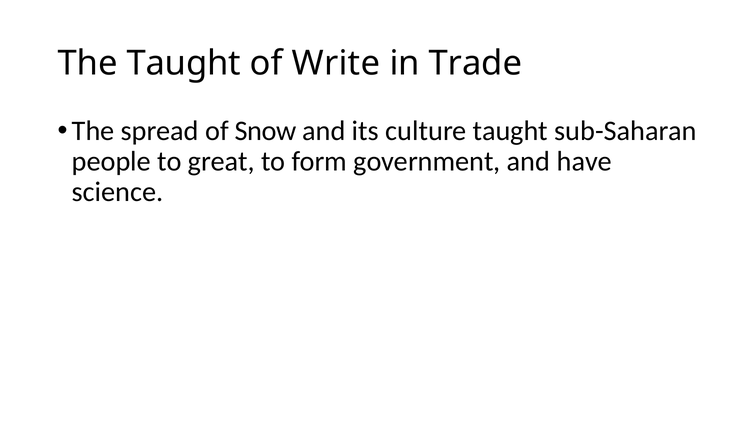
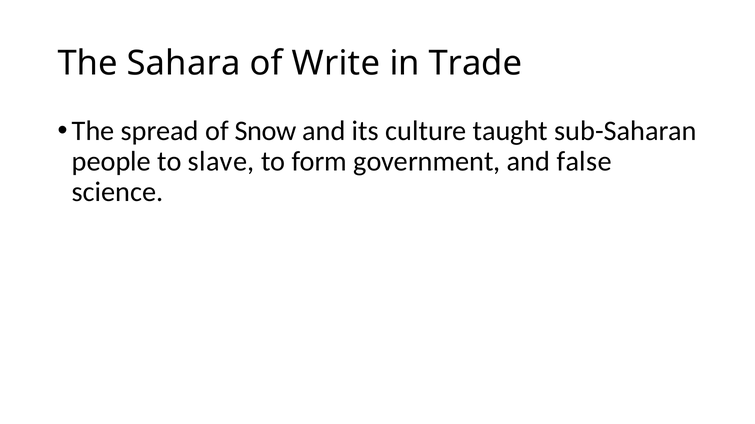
The Taught: Taught -> Sahara
great: great -> slave
have: have -> false
